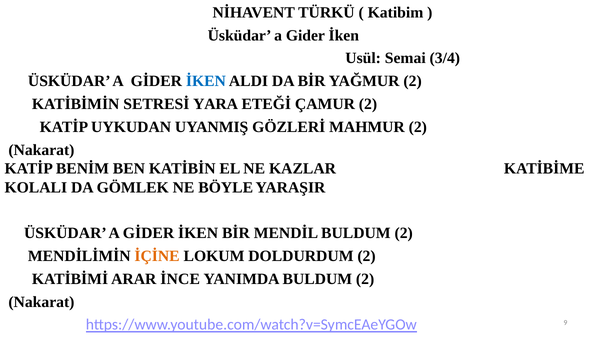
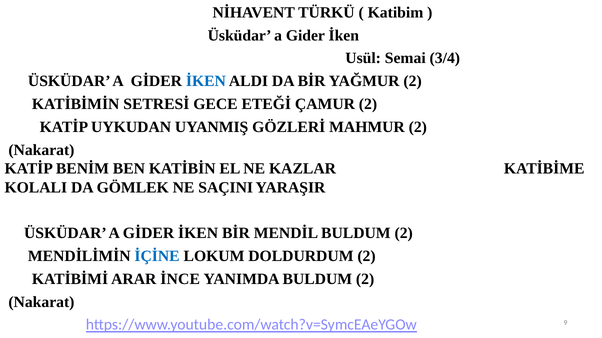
YARA: YARA -> GECE
BÖYLE: BÖYLE -> SAÇINI
İÇİNE colour: orange -> blue
